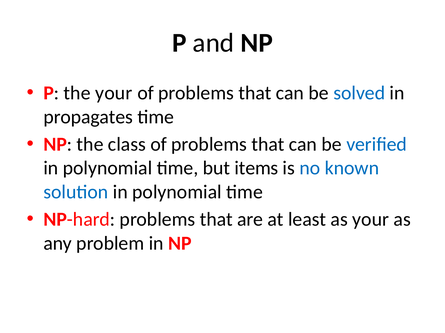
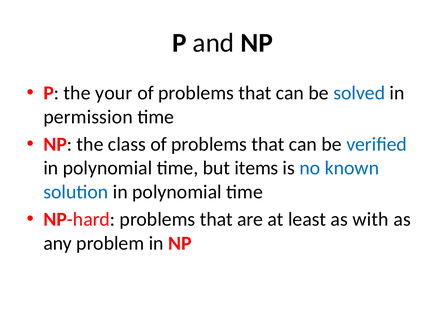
propagates: propagates -> permission
as your: your -> with
